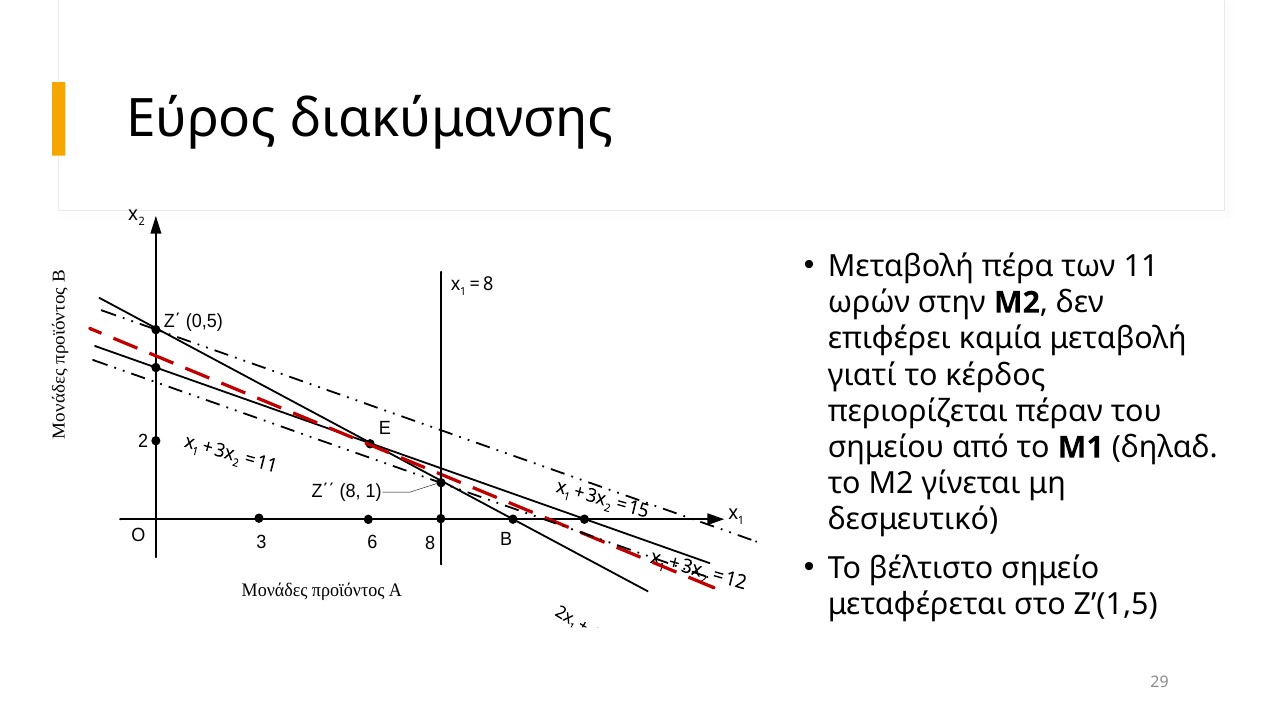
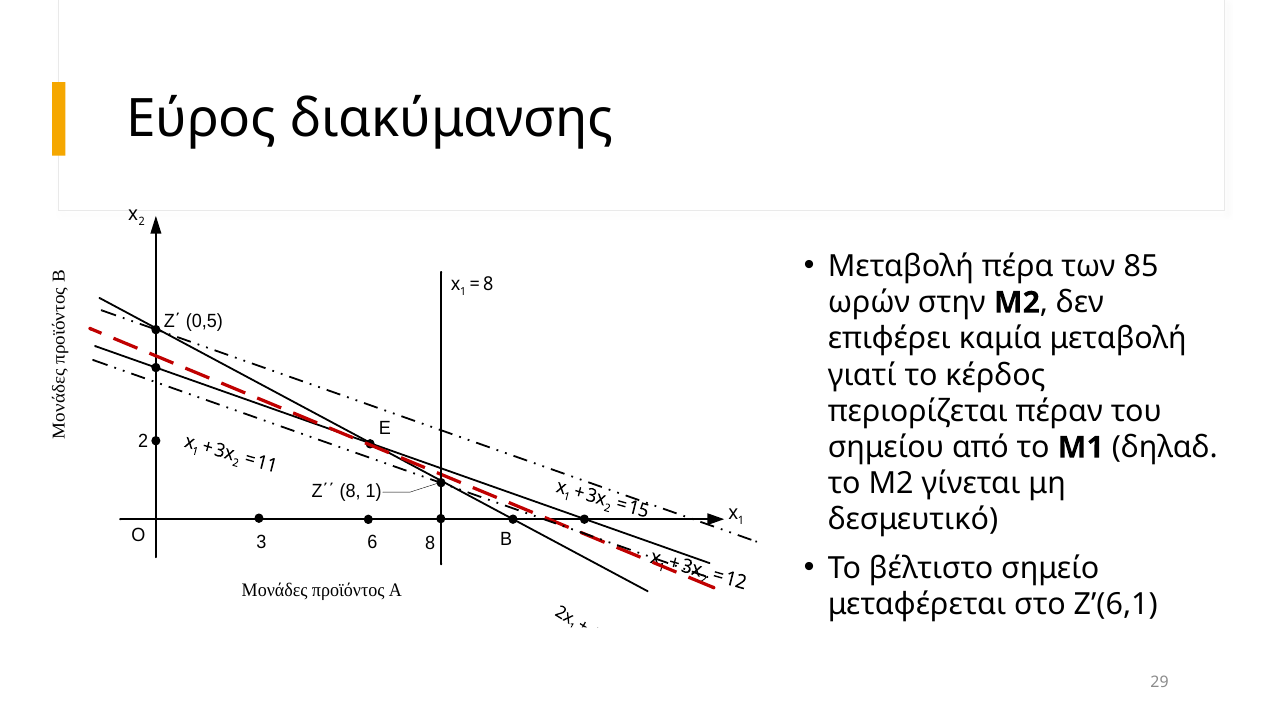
11: 11 -> 85
Ζ’(1,5: Ζ’(1,5 -> Ζ’(6,1
